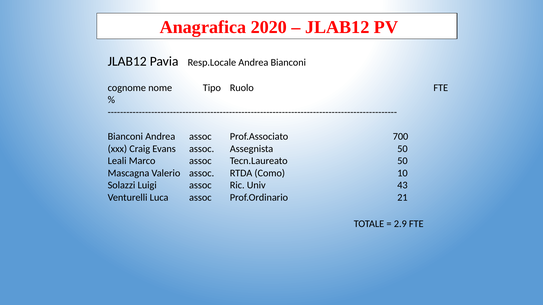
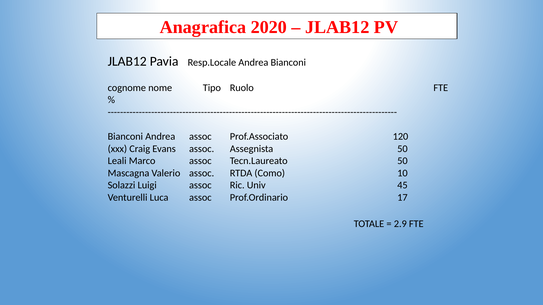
700: 700 -> 120
43: 43 -> 45
21: 21 -> 17
